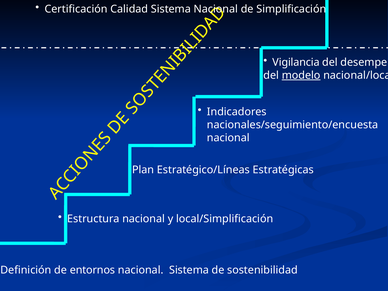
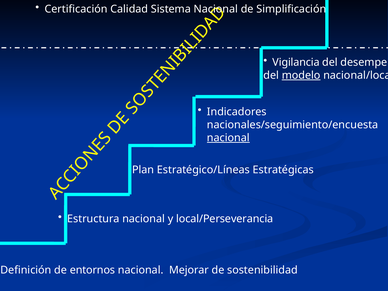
nacional at (228, 138) underline: none -> present
local/Simplificación: local/Simplificación -> local/Perseverancia
nacional Sistema: Sistema -> Mejorar
